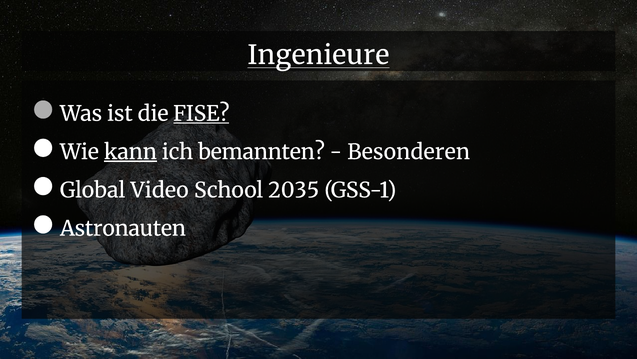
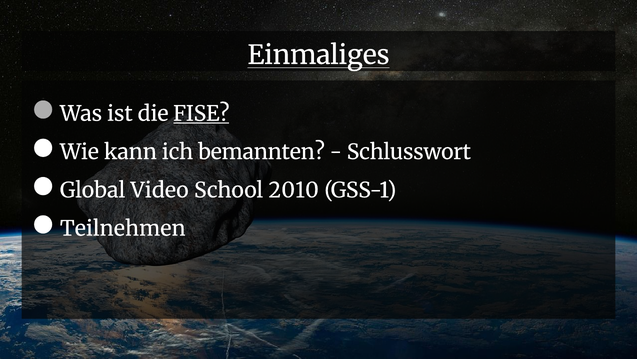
Ingenieure: Ingenieure -> Einmaliges
kann underline: present -> none
Besonderen: Besonderen -> Schlusswort
2035: 2035 -> 2010
Astronauten: Astronauten -> Teilnehmen
